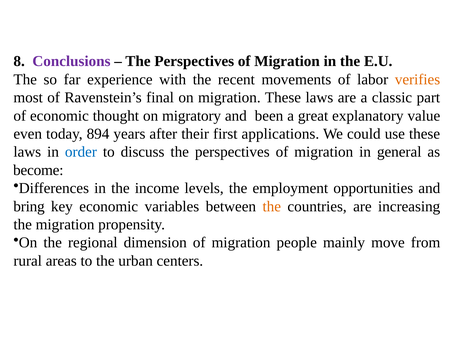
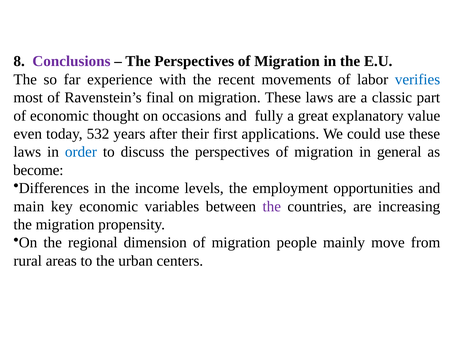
verifies colour: orange -> blue
migratory: migratory -> occasions
been: been -> fully
894: 894 -> 532
bring: bring -> main
the at (272, 207) colour: orange -> purple
